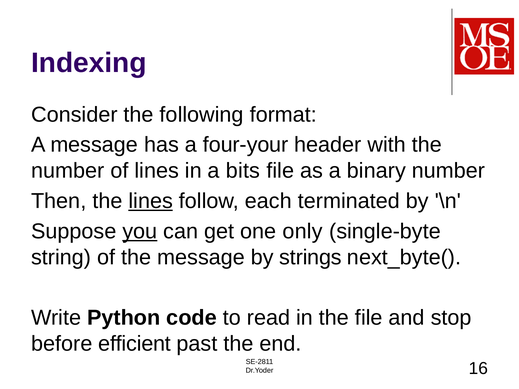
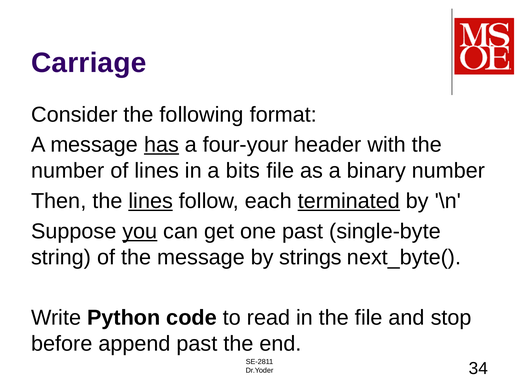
Indexing: Indexing -> Carriage
has underline: none -> present
terminated underline: none -> present
one only: only -> past
efficient: efficient -> append
16: 16 -> 34
